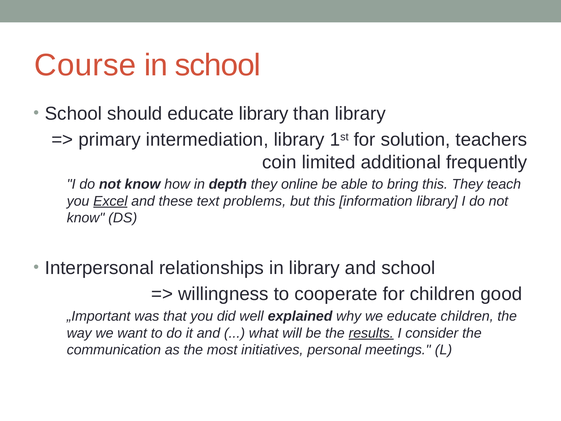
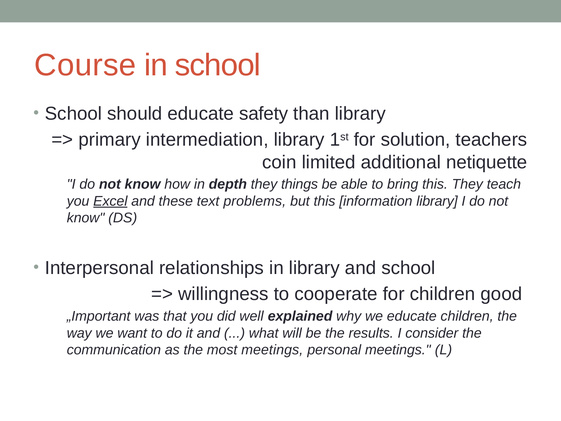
educate library: library -> safety
frequently: frequently -> netiquette
online: online -> things
results underline: present -> none
most initiatives: initiatives -> meetings
